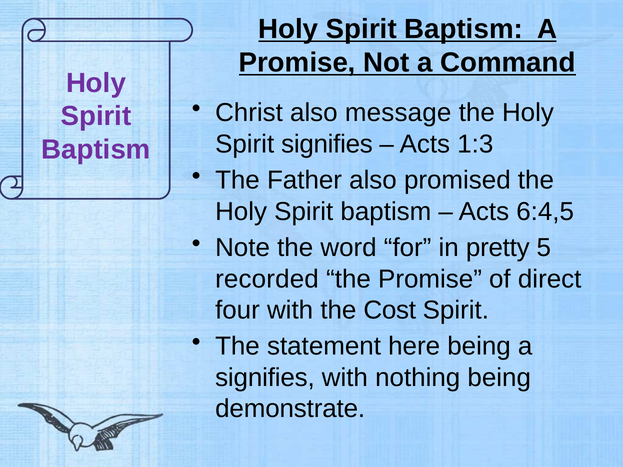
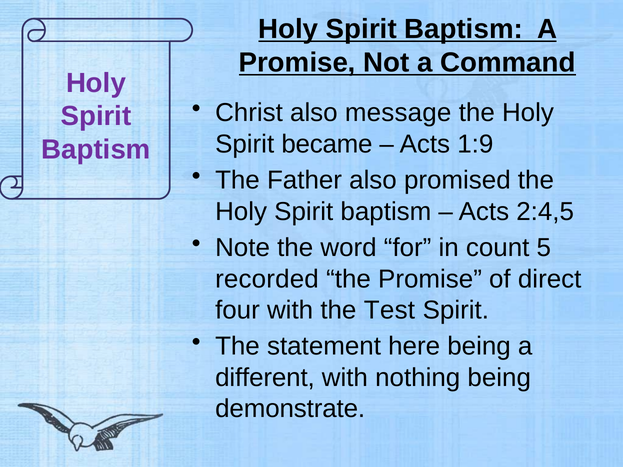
Spirit signifies: signifies -> became
1:3: 1:3 -> 1:9
6:4,5: 6:4,5 -> 2:4,5
pretty: pretty -> count
Cost: Cost -> Test
signifies at (265, 378): signifies -> different
